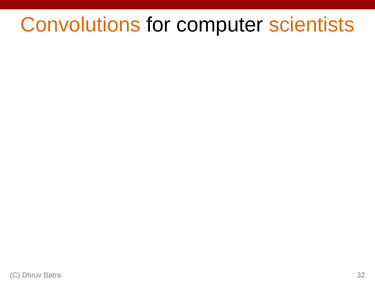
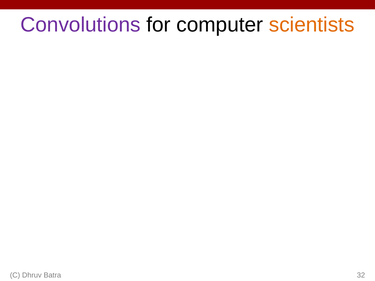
Convolutions colour: orange -> purple
